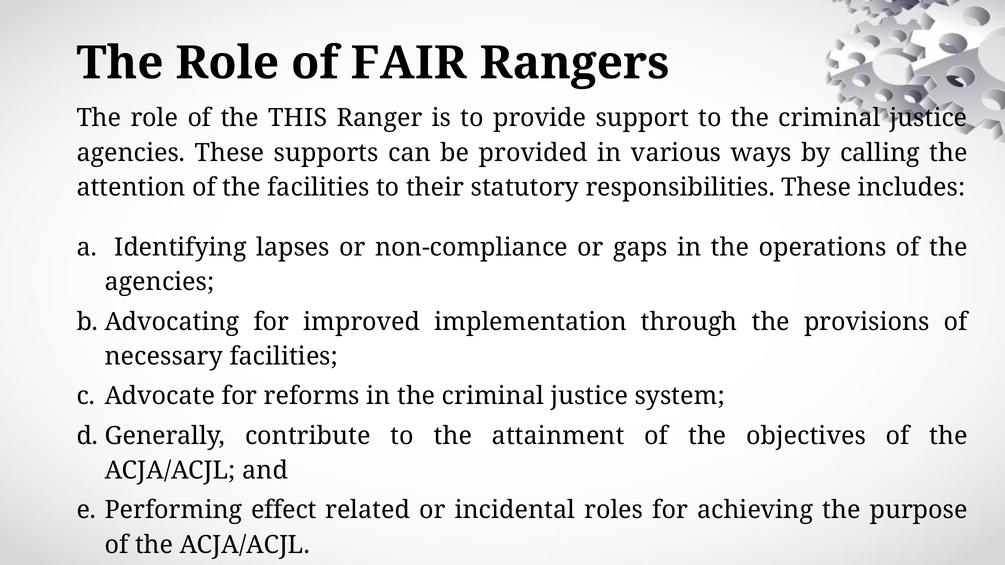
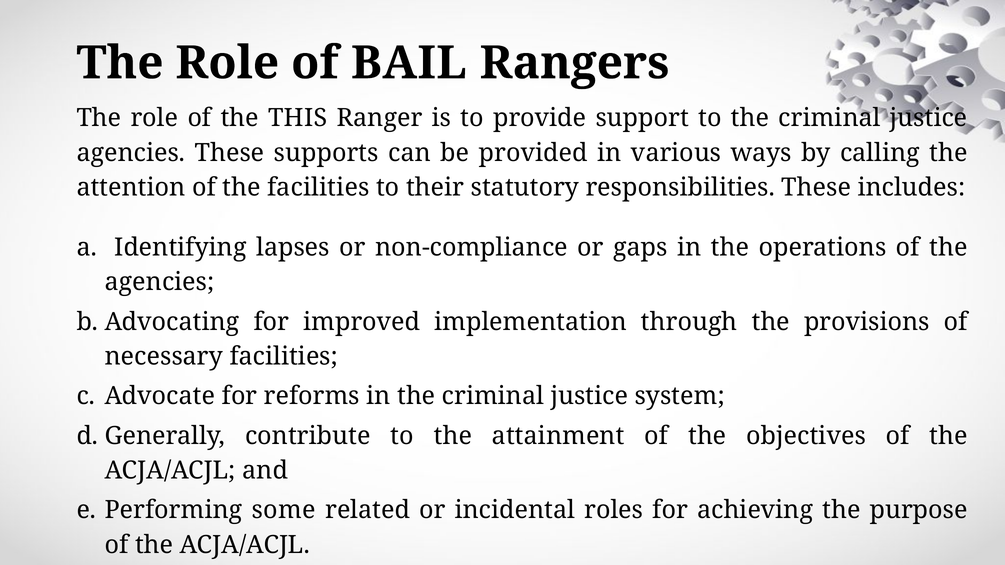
FAIR: FAIR -> BAIL
effect: effect -> some
